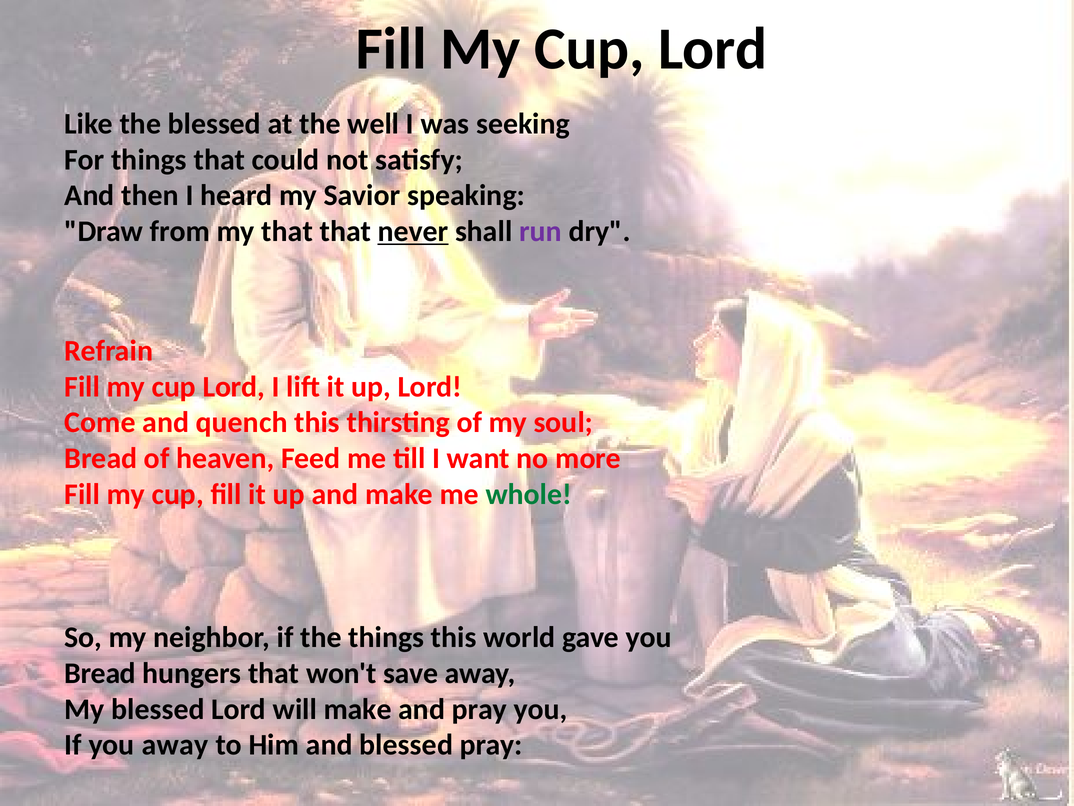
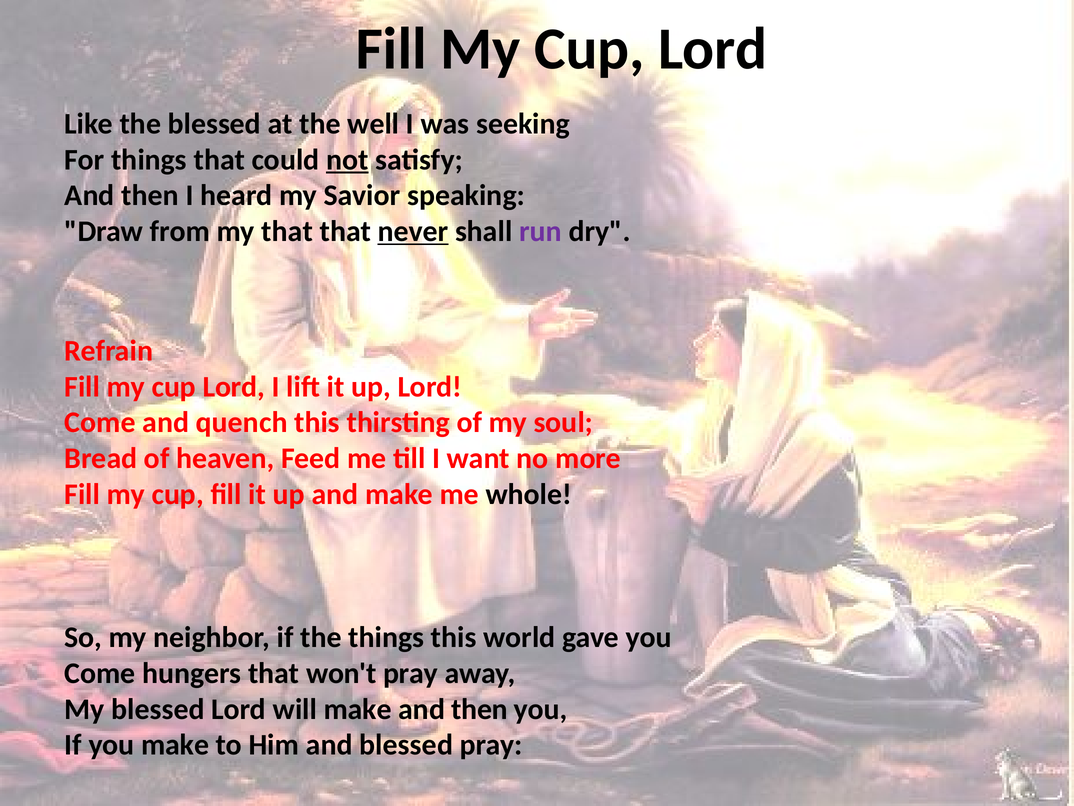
not underline: none -> present
whole colour: green -> black
Bread at (100, 673): Bread -> Come
won't save: save -> pray
pray at (479, 709): pray -> then
you away: away -> make
